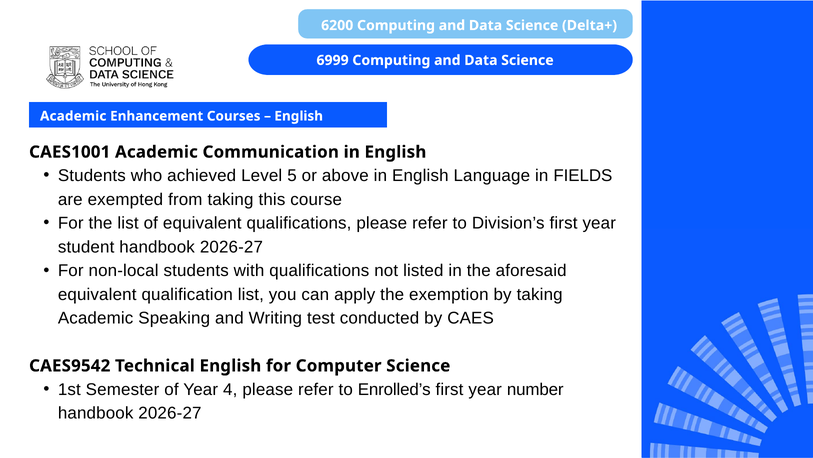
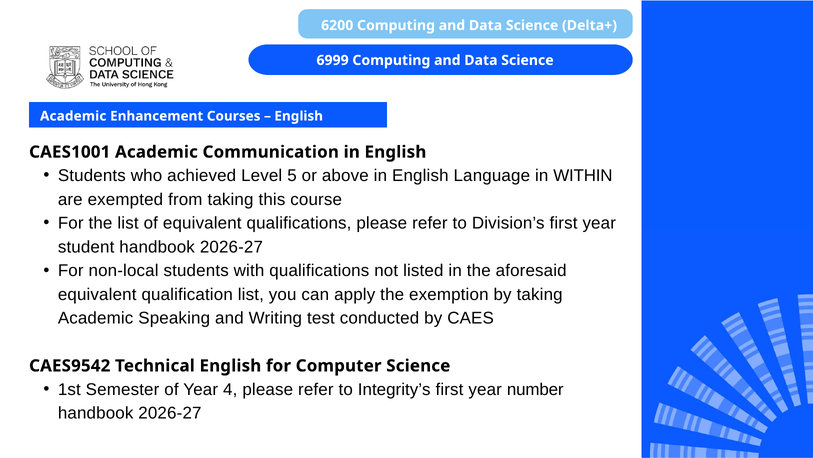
FIELDS: FIELDS -> WITHIN
Enrolled’s: Enrolled’s -> Integrity’s
